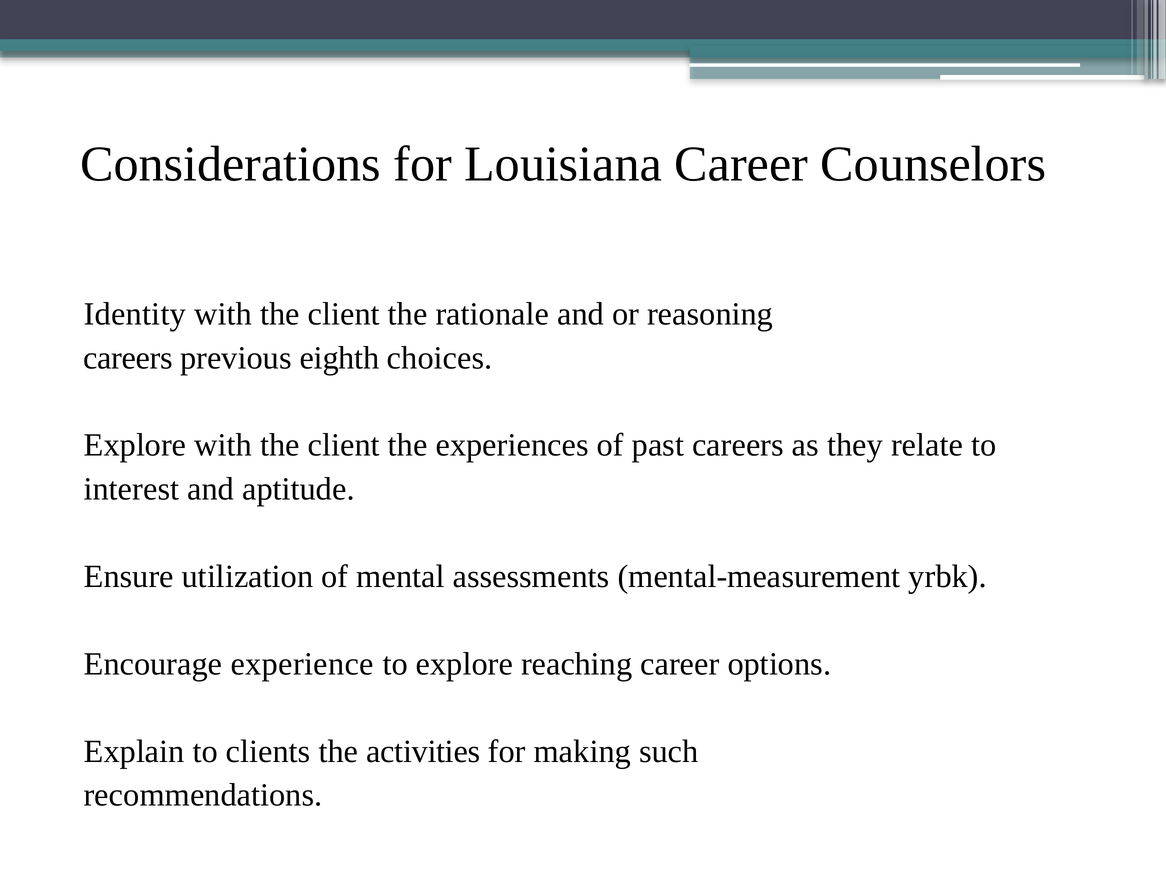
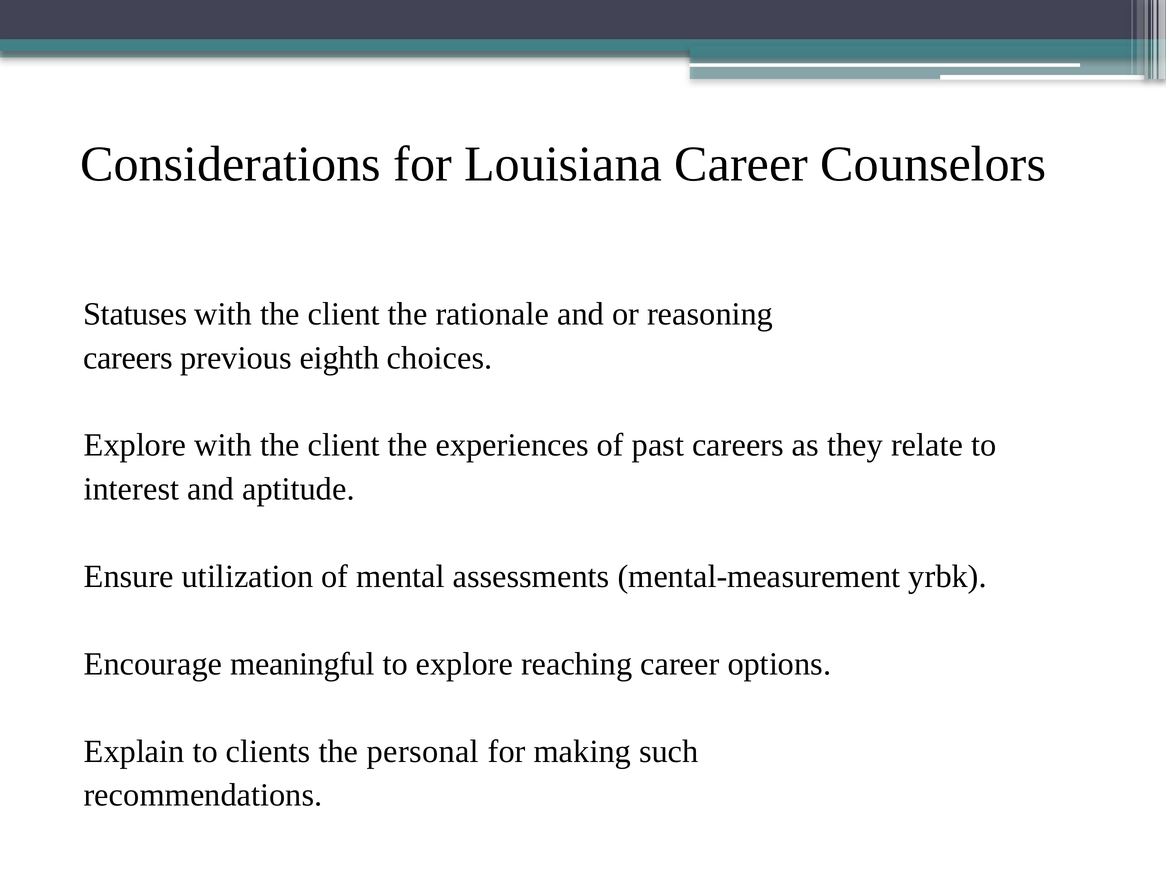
Identity: Identity -> Statuses
experience: experience -> meaningful
activities: activities -> personal
